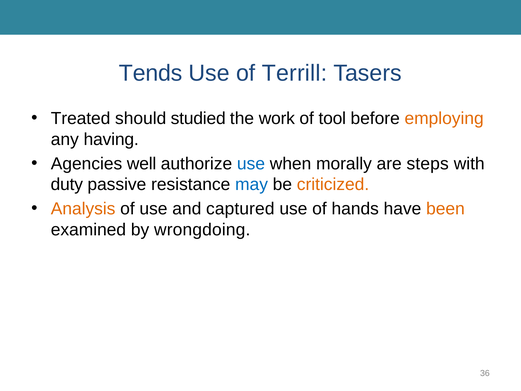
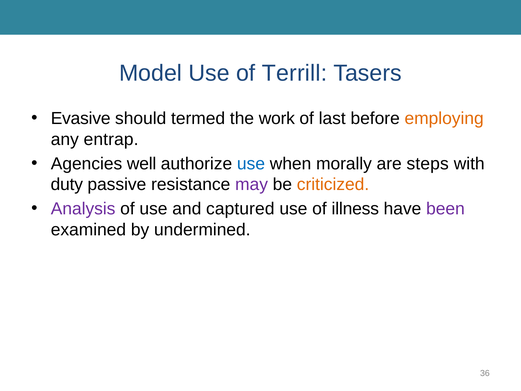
Tends: Tends -> Model
Treated: Treated -> Evasive
studied: studied -> termed
tool: tool -> last
having: having -> entrap
may colour: blue -> purple
Analysis colour: orange -> purple
hands: hands -> illness
been colour: orange -> purple
wrongdoing: wrongdoing -> undermined
